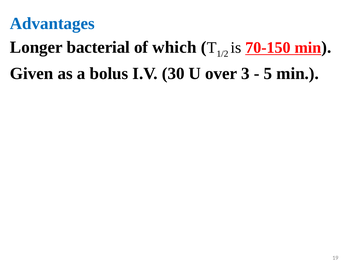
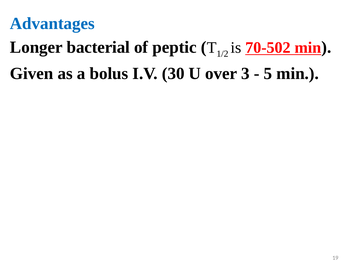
which: which -> peptic
70-150: 70-150 -> 70-502
